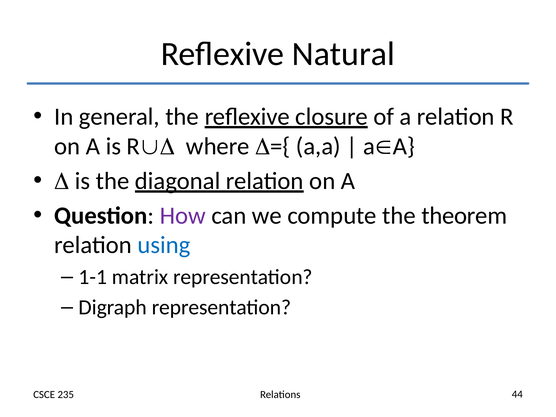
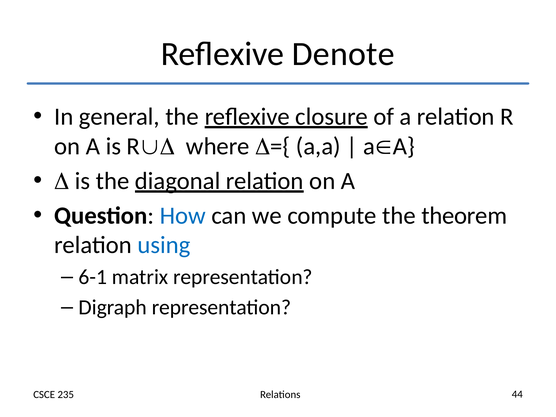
Natural: Natural -> Denote
How colour: purple -> blue
1-1: 1-1 -> 6-1
